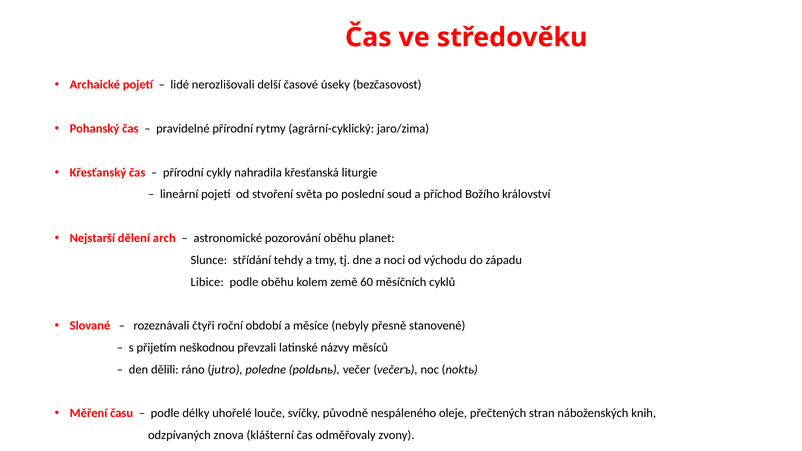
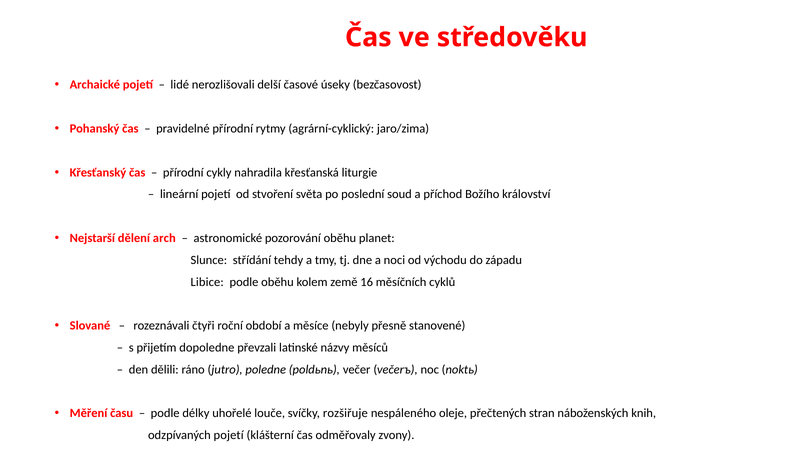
60: 60 -> 16
neškodnou: neškodnou -> dopoledne
původně: původně -> rozšiřuje
odzpívaných znova: znova -> pojetí
